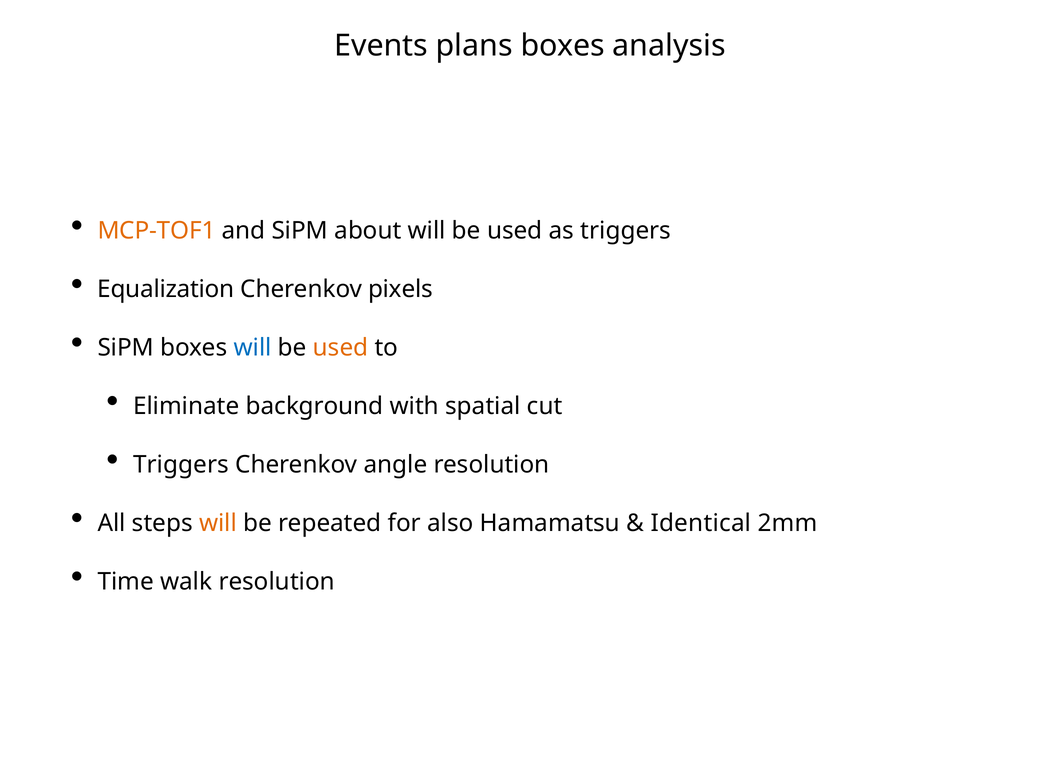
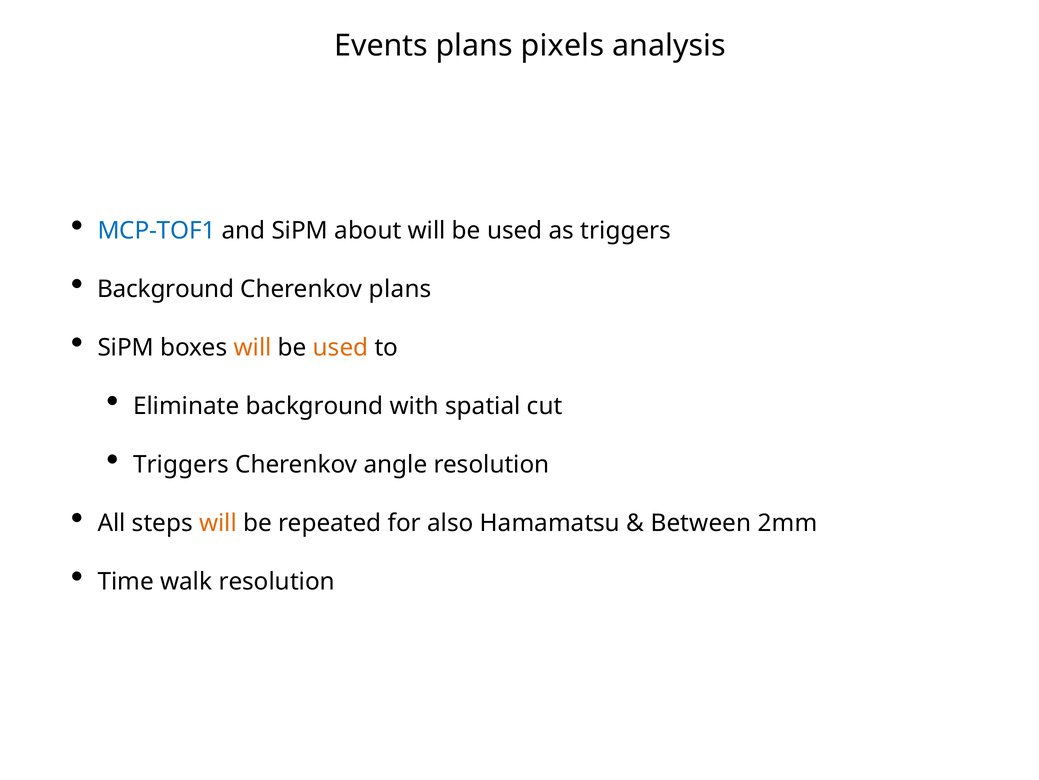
plans boxes: boxes -> pixels
MCP-TOF1 colour: orange -> blue
Equalization at (166, 289): Equalization -> Background
Cherenkov pixels: pixels -> plans
will at (253, 347) colour: blue -> orange
Identical: Identical -> Between
